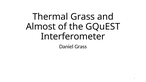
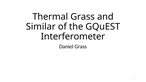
Almost: Almost -> Similar
